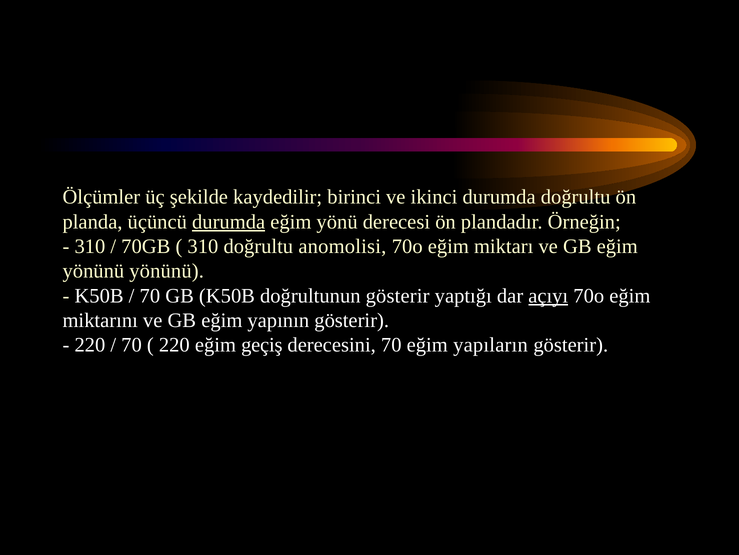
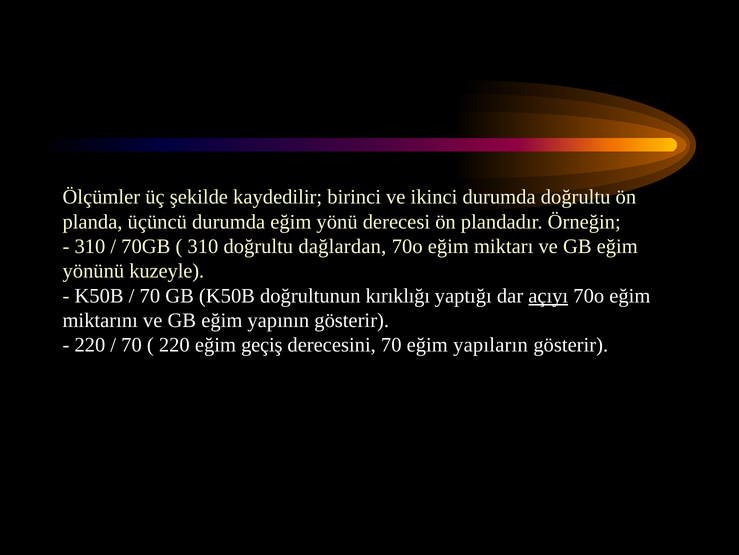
durumda at (229, 222) underline: present -> none
anomolisi: anomolisi -> dağlardan
yönünü yönünü: yönünü -> kuzeyle
doğrultunun gösterir: gösterir -> kırıklığı
